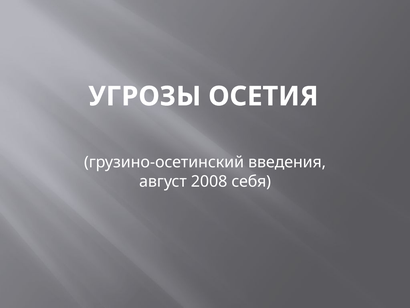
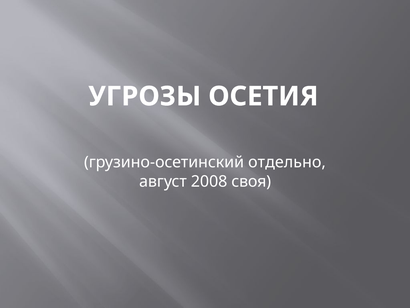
введения: введения -> отдельно
себя: себя -> своя
